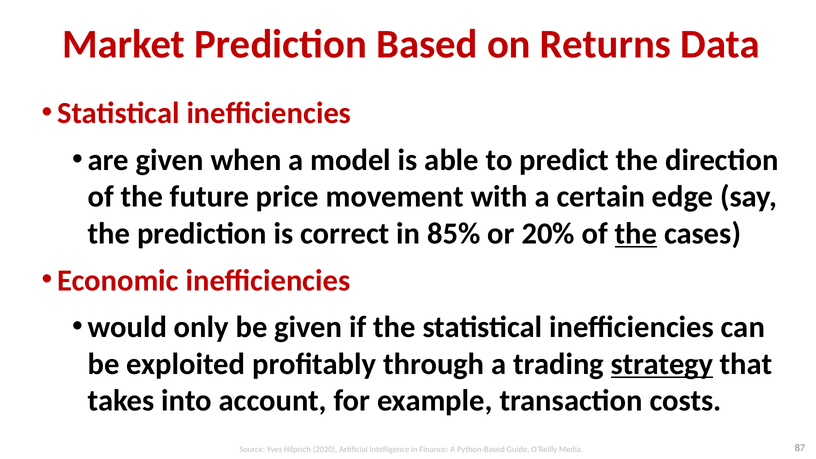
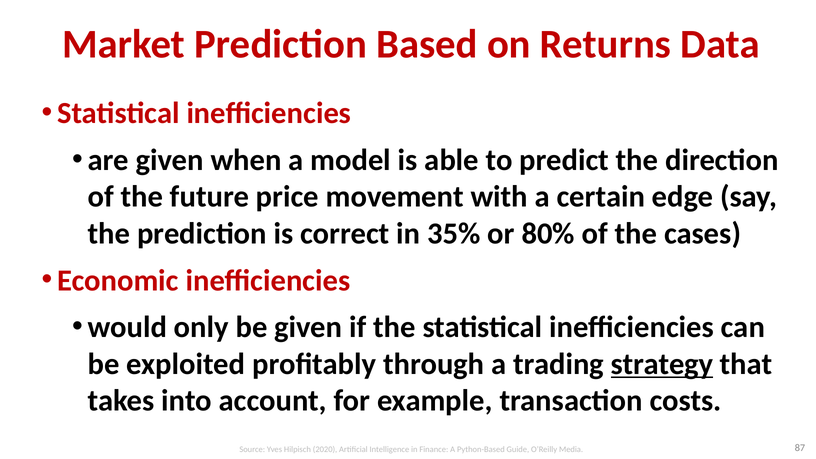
85%: 85% -> 35%
20%: 20% -> 80%
the at (636, 234) underline: present -> none
